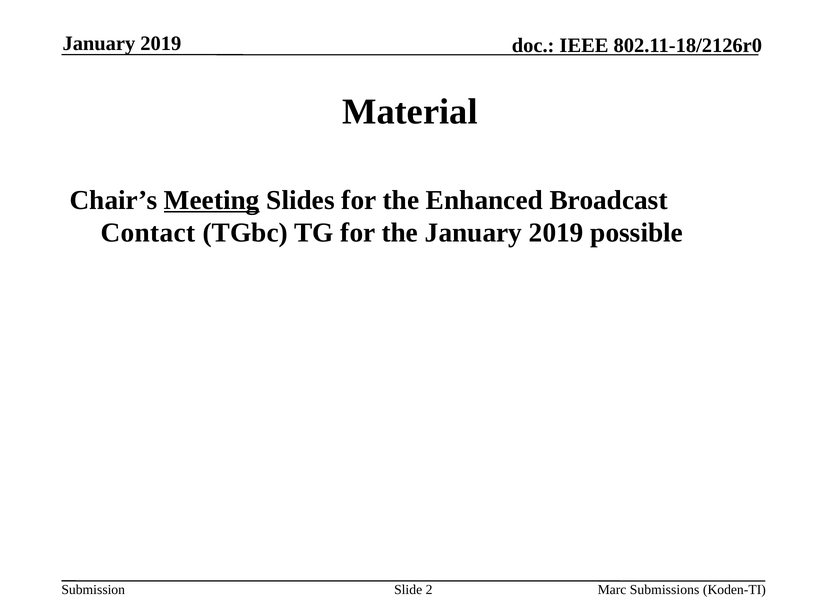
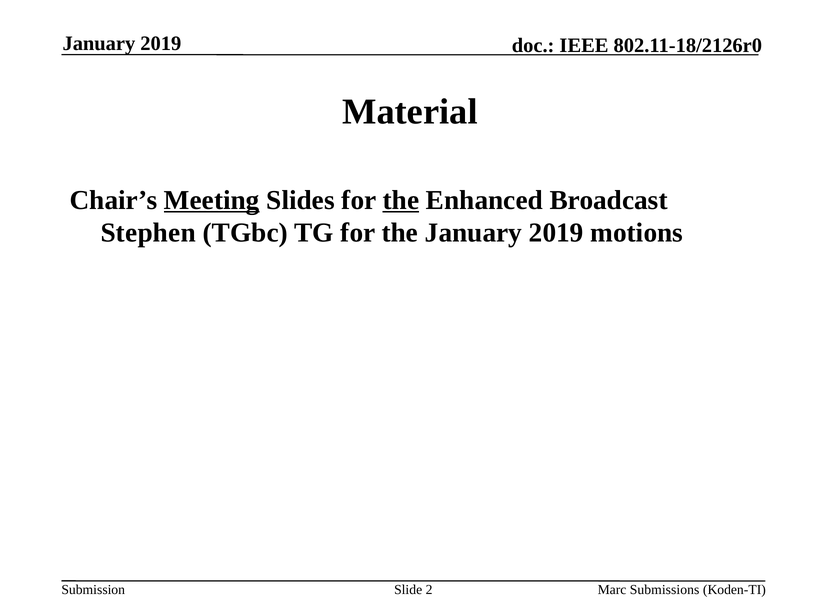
the at (401, 200) underline: none -> present
Contact: Contact -> Stephen
possible: possible -> motions
